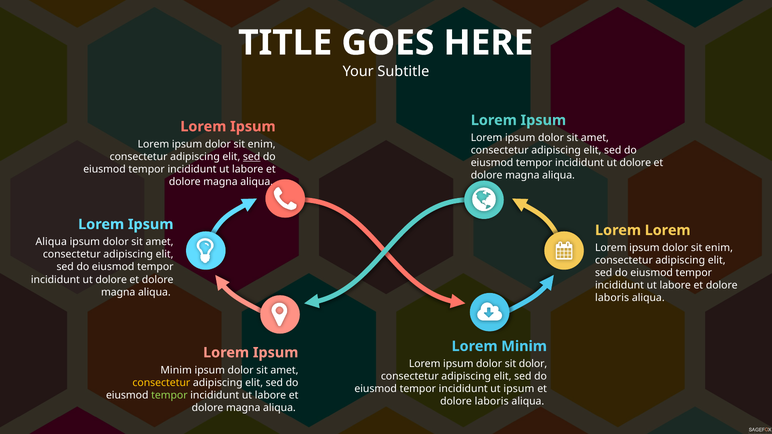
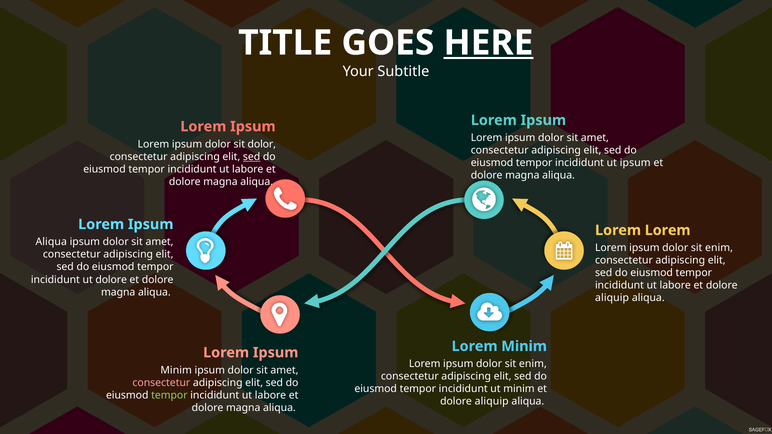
HERE underline: none -> present
enim at (262, 144): enim -> dolor
dolore at (635, 163): dolore -> ipsum
laboris at (612, 298): laboris -> aliquip
dolor at (533, 364): dolor -> enim
consectetur at (161, 383) colour: yellow -> pink
ut ipsum: ipsum -> minim
laboris at (492, 402): laboris -> aliquip
